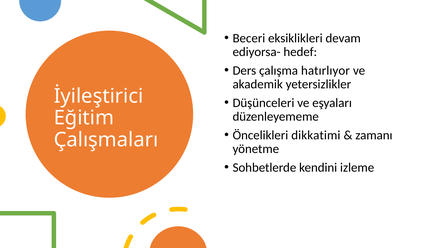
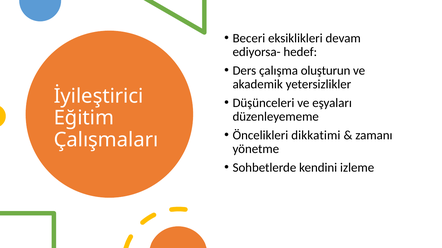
hatırlıyor: hatırlıyor -> oluşturun
